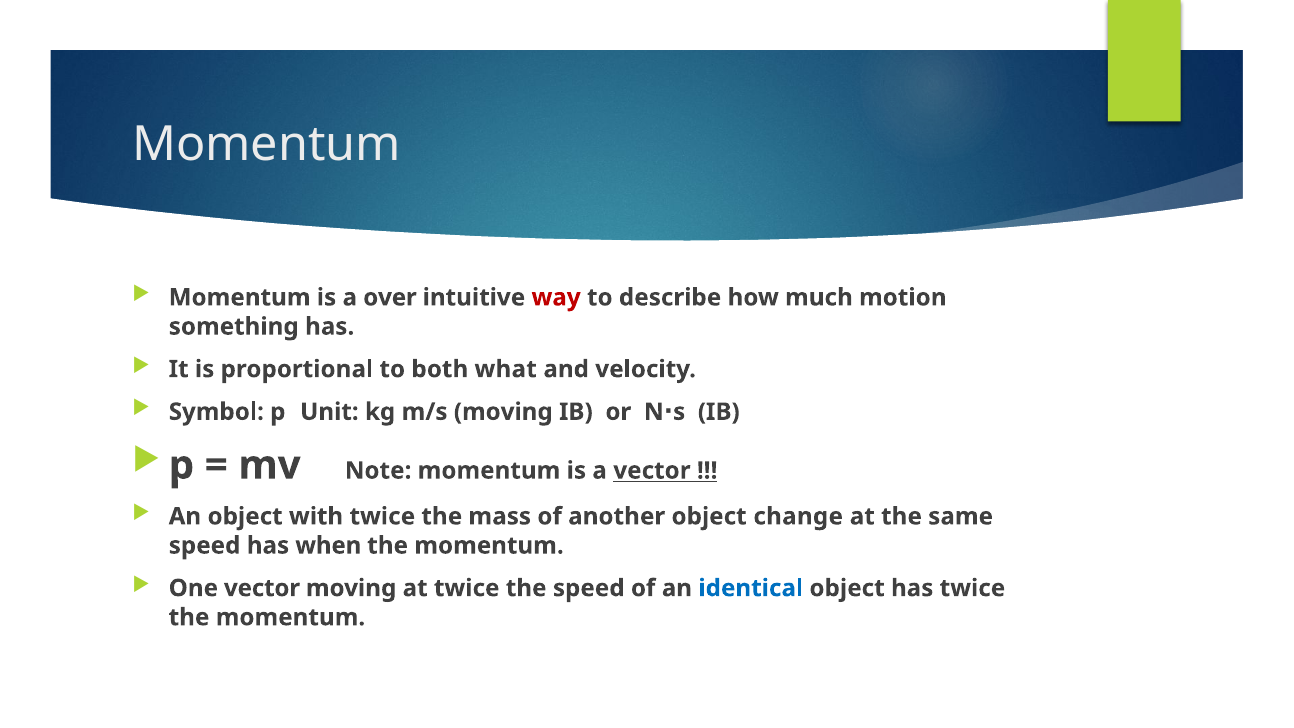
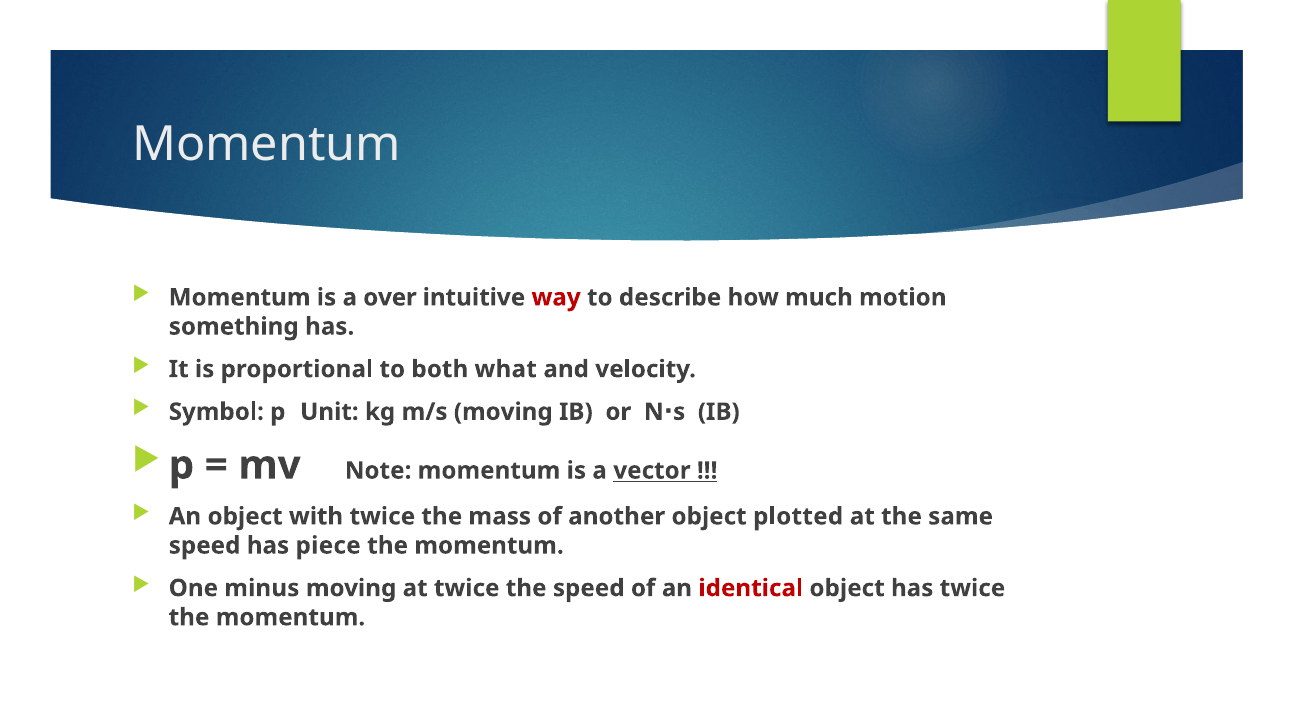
change: change -> plotted
when: when -> piece
One vector: vector -> minus
identical colour: blue -> red
